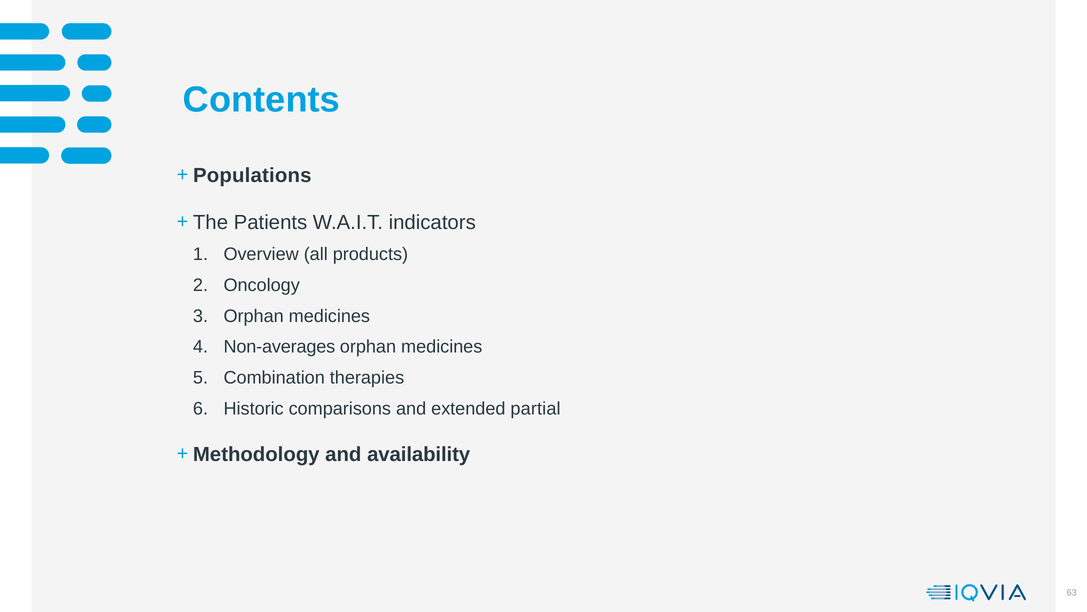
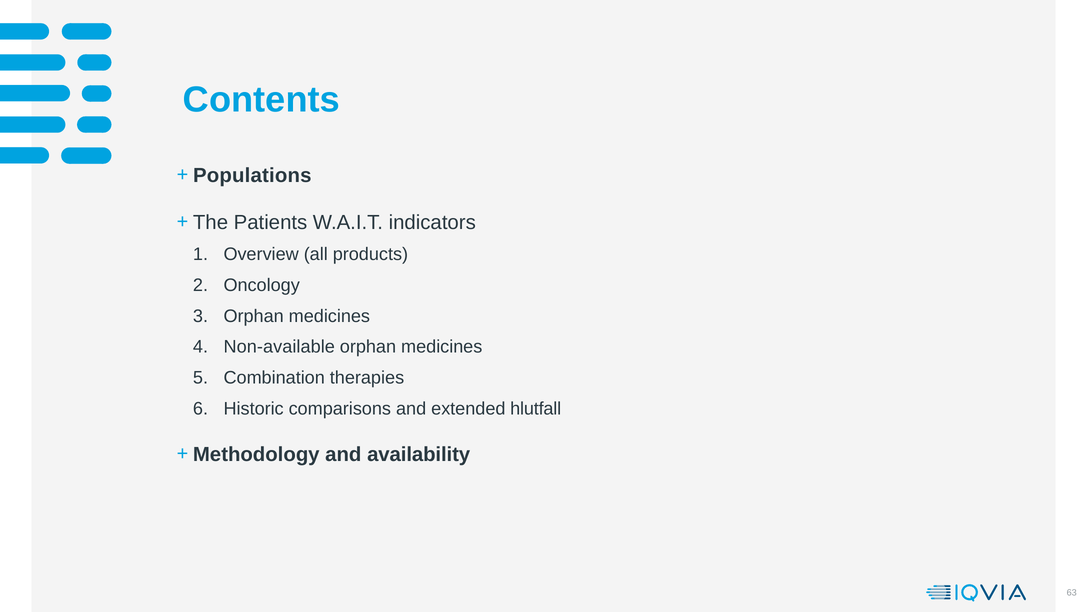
Non-averages: Non-averages -> Non-available
partial: partial -> hlutfall
